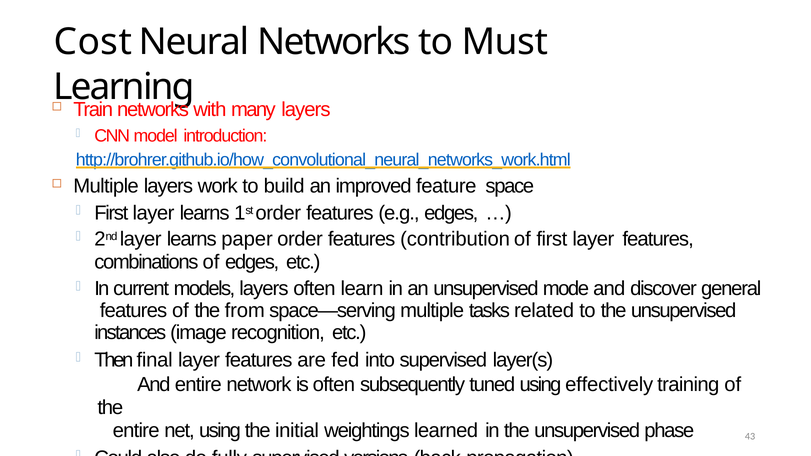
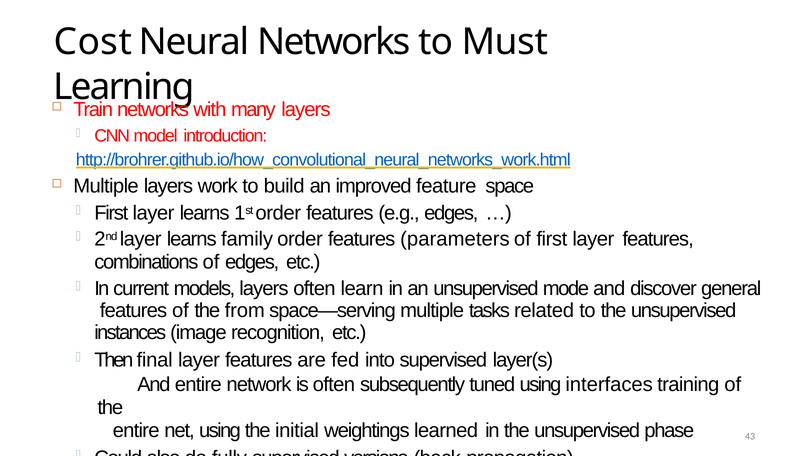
paper: paper -> family
contribution: contribution -> parameters
effectively: effectively -> interfaces
